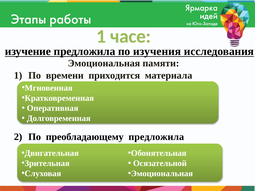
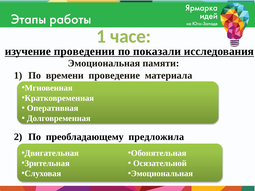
изучение предложила: предложила -> проведении
изучения: изучения -> показали
приходится: приходится -> проведение
